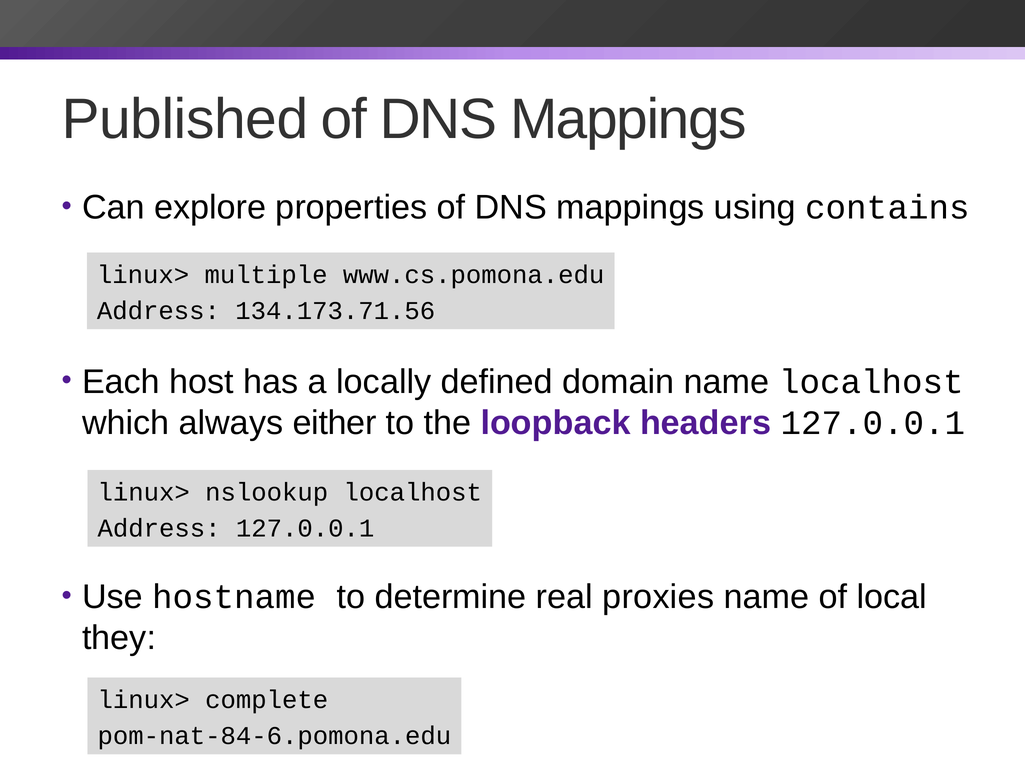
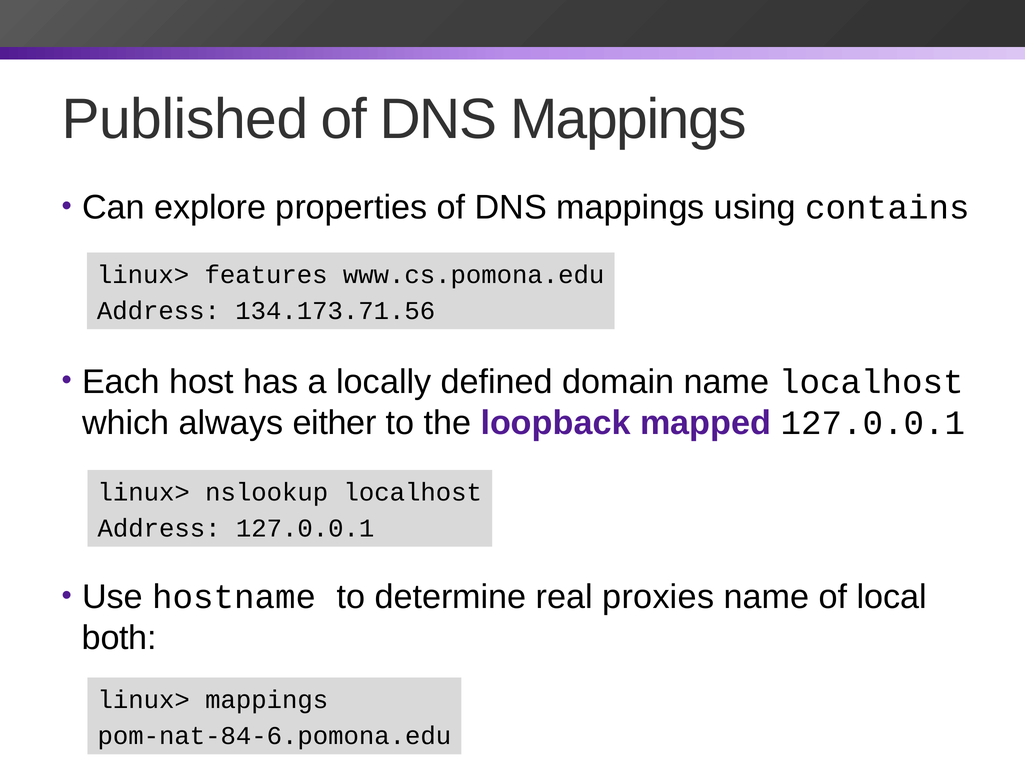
multiple: multiple -> features
headers: headers -> mapped
they: they -> both
linux> complete: complete -> mappings
